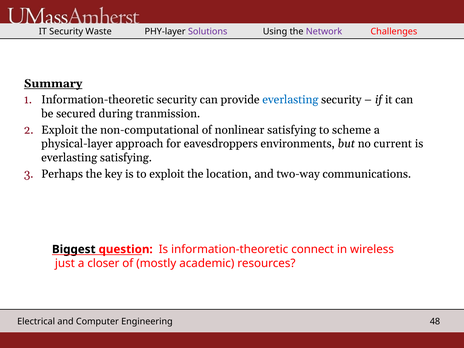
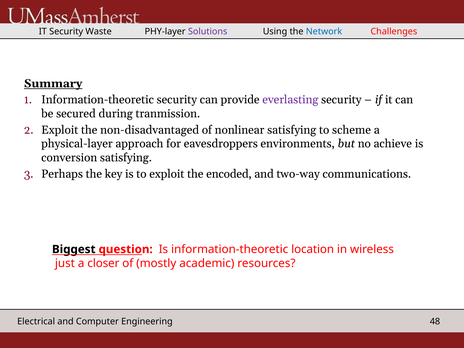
Network colour: purple -> blue
everlasting at (290, 100) colour: blue -> purple
non-computational: non-computational -> non-disadvantaged
current: current -> achieve
everlasting at (69, 158): everlasting -> conversion
location: location -> encoded
connect: connect -> location
